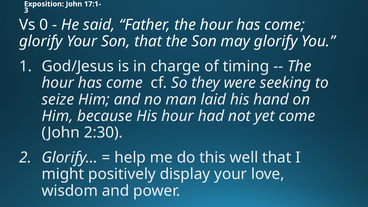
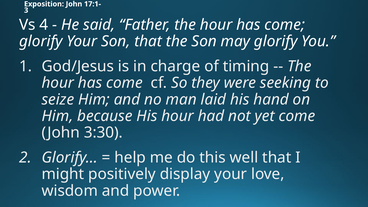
0: 0 -> 4
2:30: 2:30 -> 3:30
